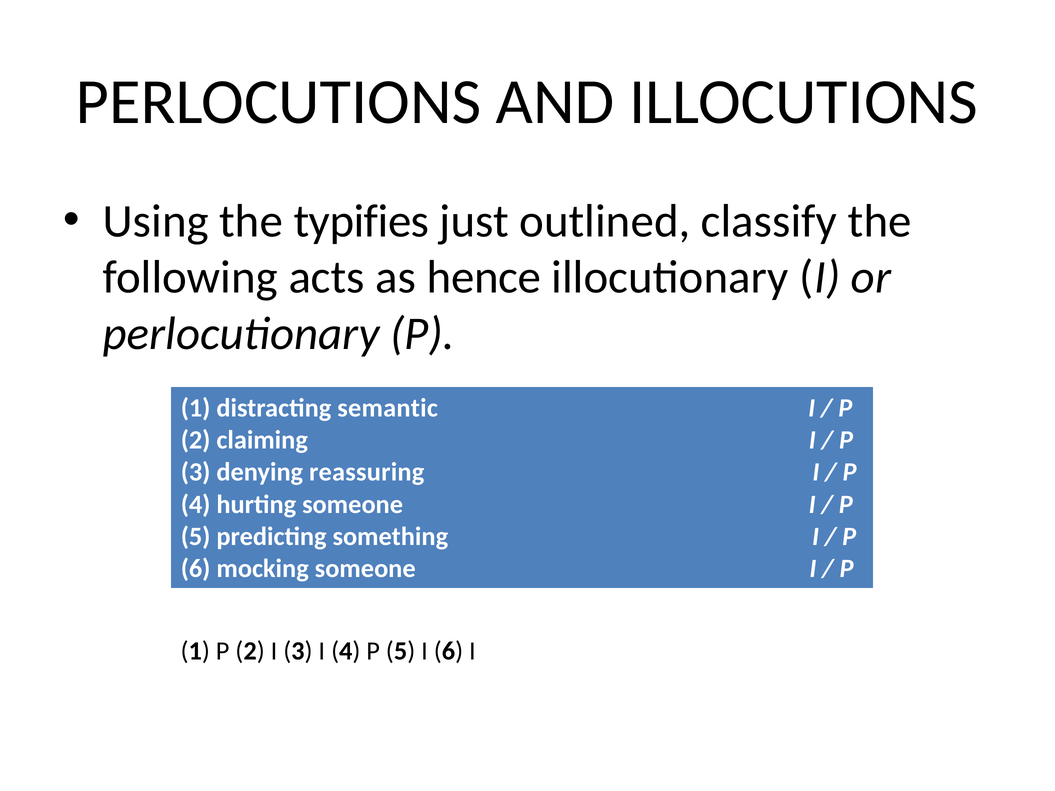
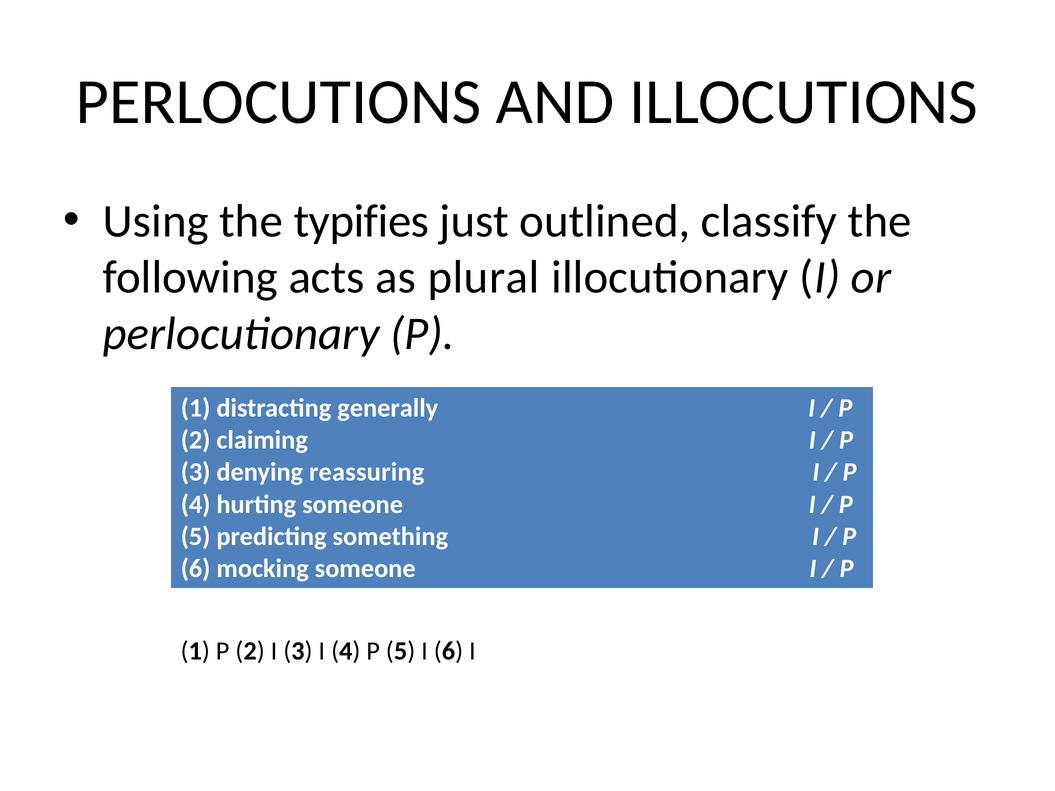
hence: hence -> plural
semantic: semantic -> generally
